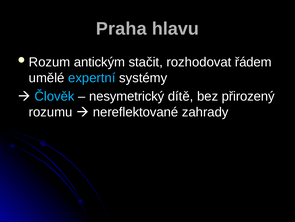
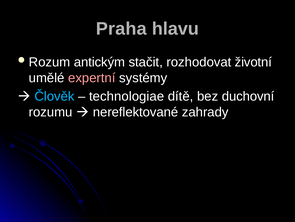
řádem: řádem -> životní
expertní colour: light blue -> pink
nesymetrický: nesymetrický -> technologiae
přirozený: přirozený -> duchovní
